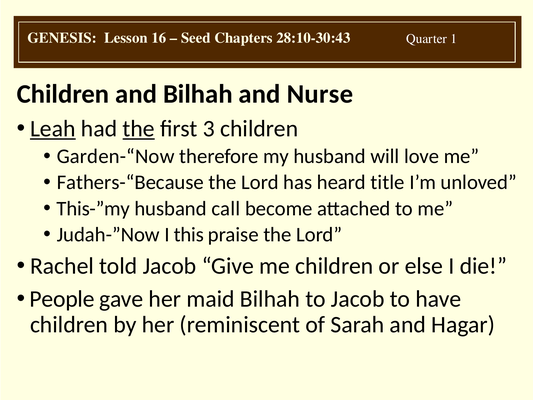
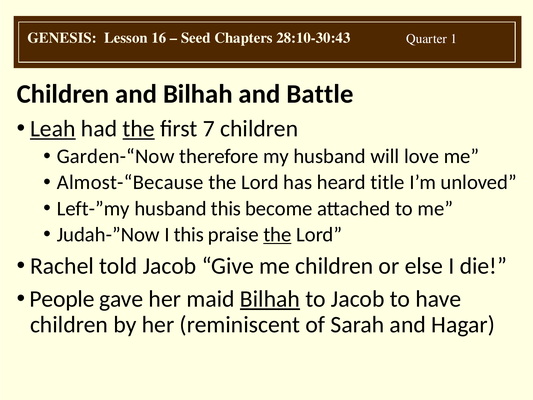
Nurse: Nurse -> Battle
3: 3 -> 7
Fathers-“Because: Fathers-“Because -> Almost-“Because
This-”my: This-”my -> Left-”my
husband call: call -> this
the at (277, 234) underline: none -> present
Bilhah at (270, 299) underline: none -> present
